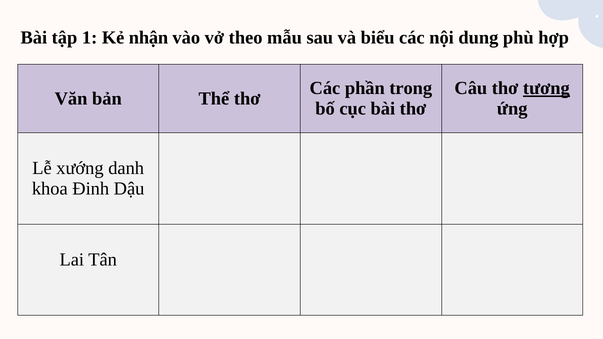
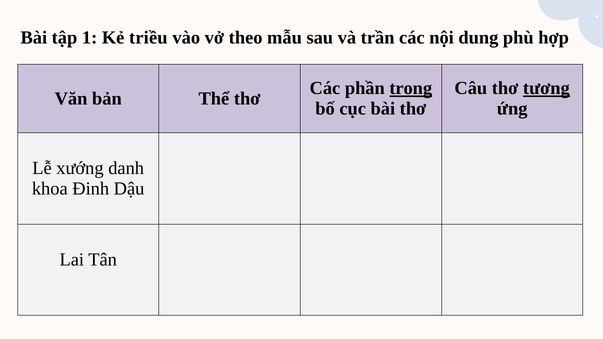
nhận: nhận -> triều
biểu: biểu -> trần
trong underline: none -> present
